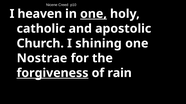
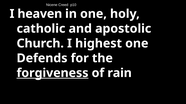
one at (93, 14) underline: present -> none
shining: shining -> highest
Nostrae: Nostrae -> Defends
